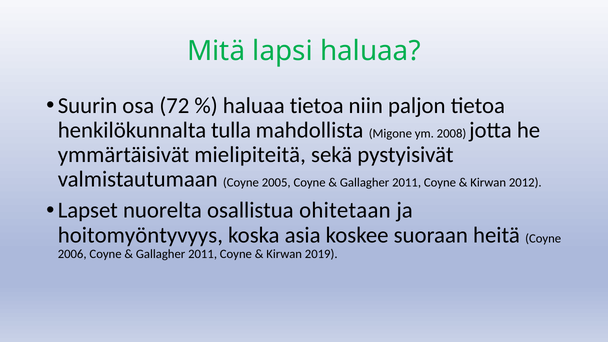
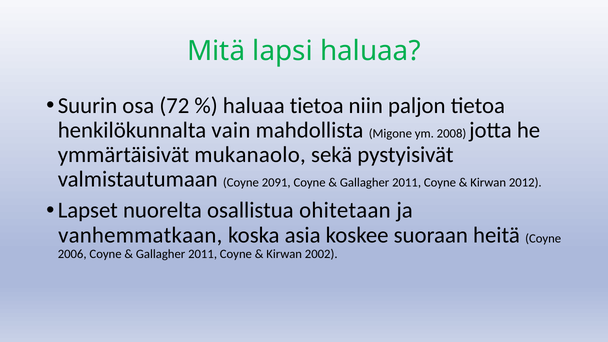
tulla: tulla -> vain
mielipiteitä: mielipiteitä -> mukanaolo
2005: 2005 -> 2091
hoitomyöntyvyys: hoitomyöntyvyys -> vanhemmatkaan
2019: 2019 -> 2002
